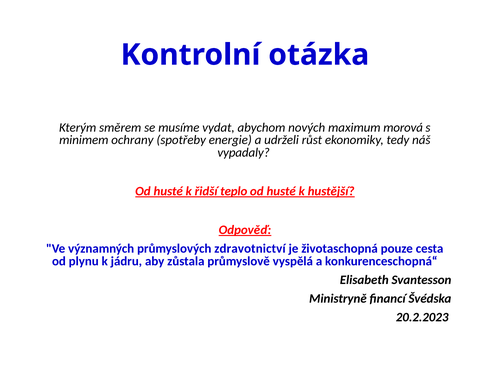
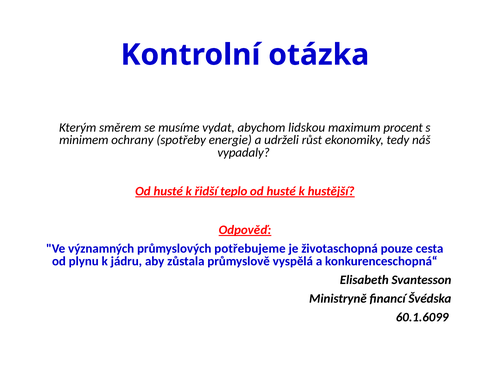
nových: nových -> lidskou
morová: morová -> procent
zdravotnictví: zdravotnictví -> potřebujeme
20.2.2023: 20.2.2023 -> 60.1.6099
